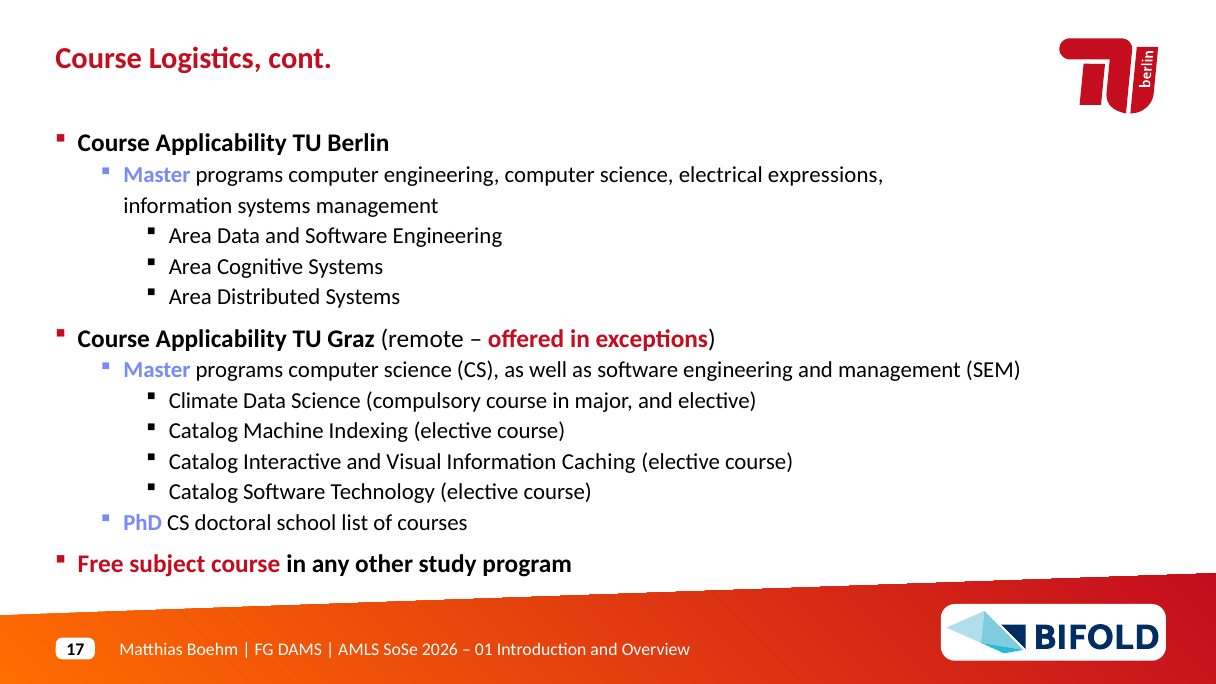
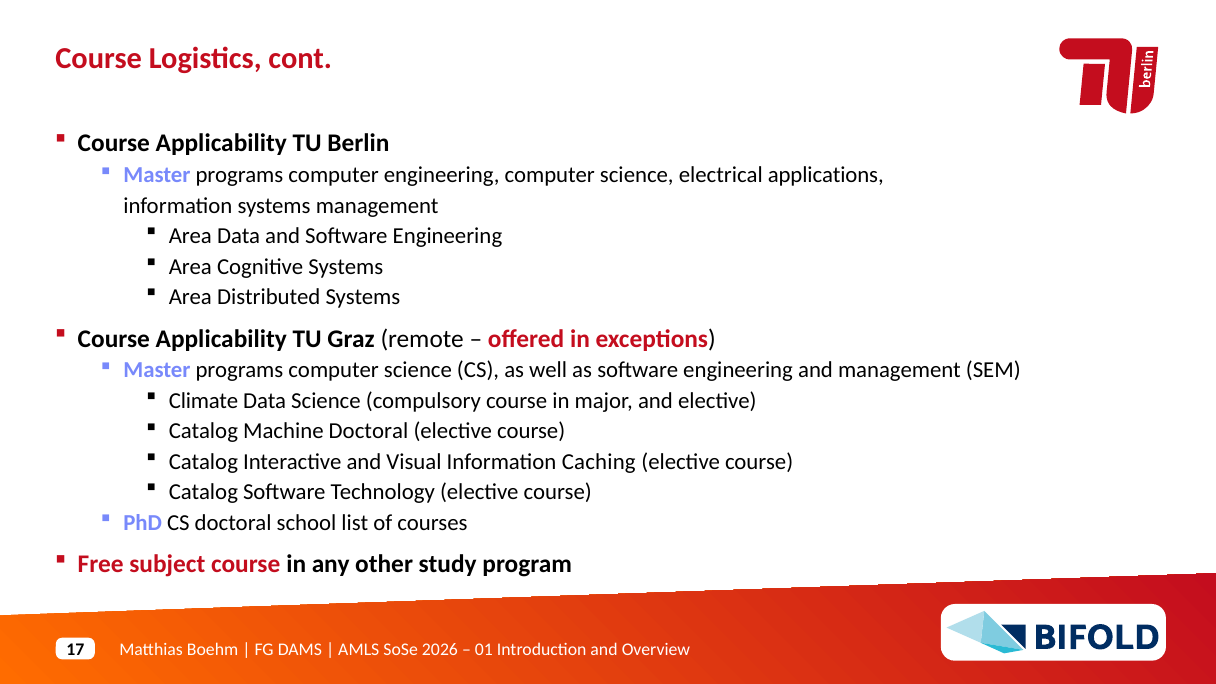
expressions: expressions -> applications
Machine Indexing: Indexing -> Doctoral
